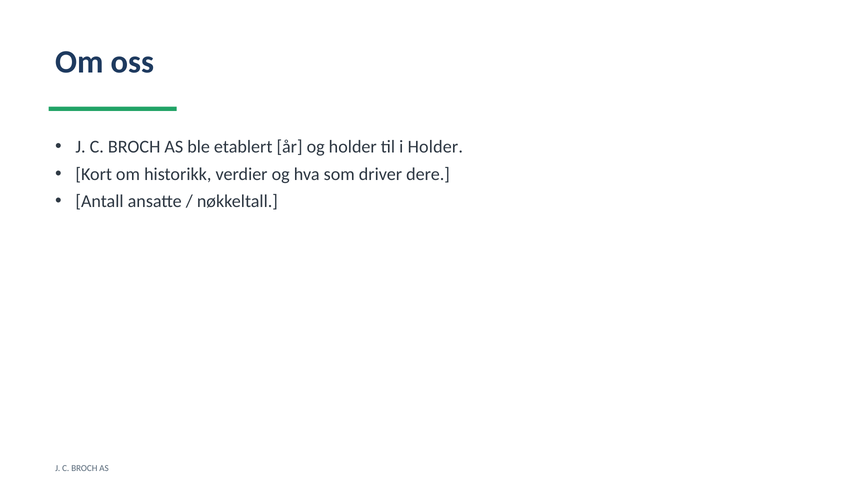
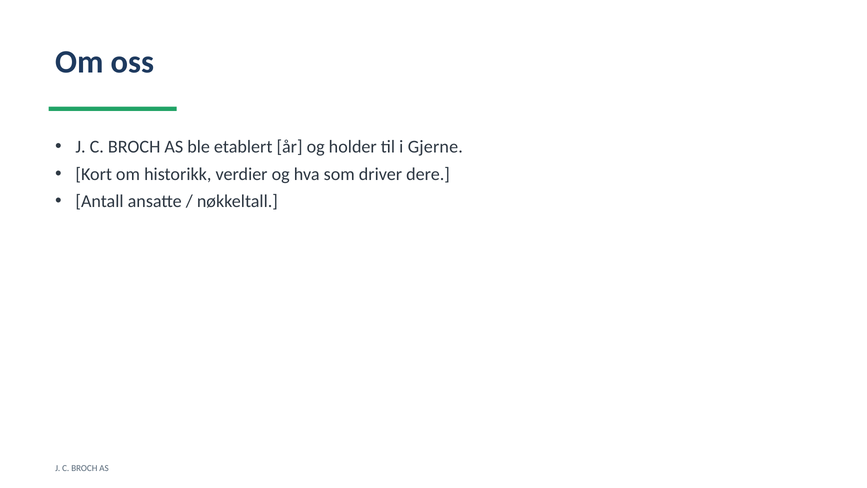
i Holder: Holder -> Gjerne
